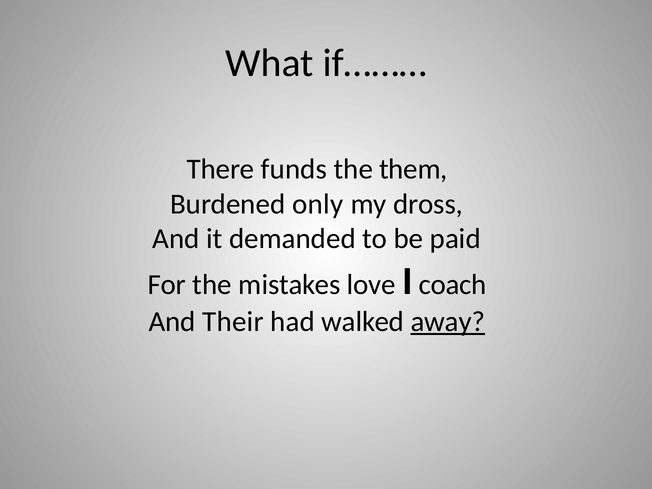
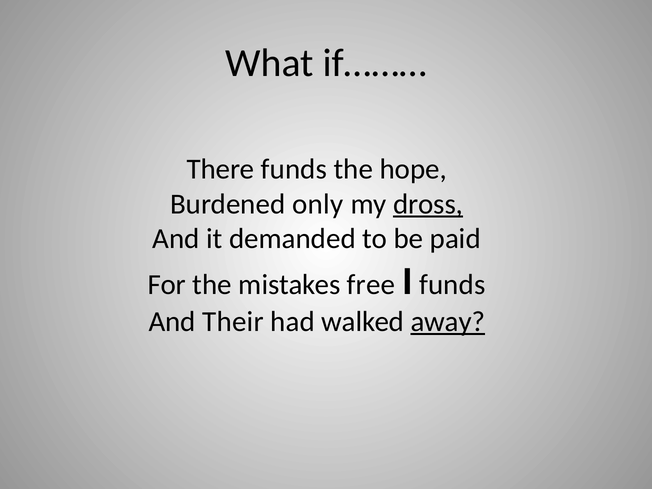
them: them -> hope
dross underline: none -> present
love: love -> free
I coach: coach -> funds
